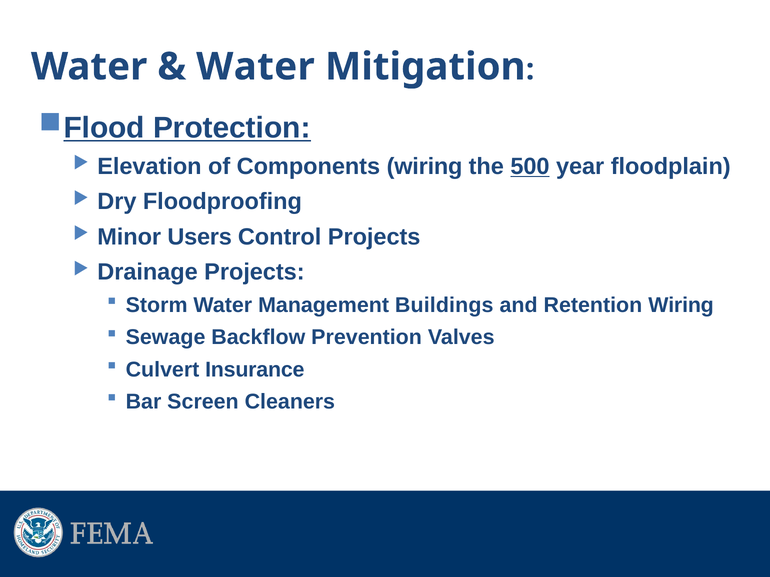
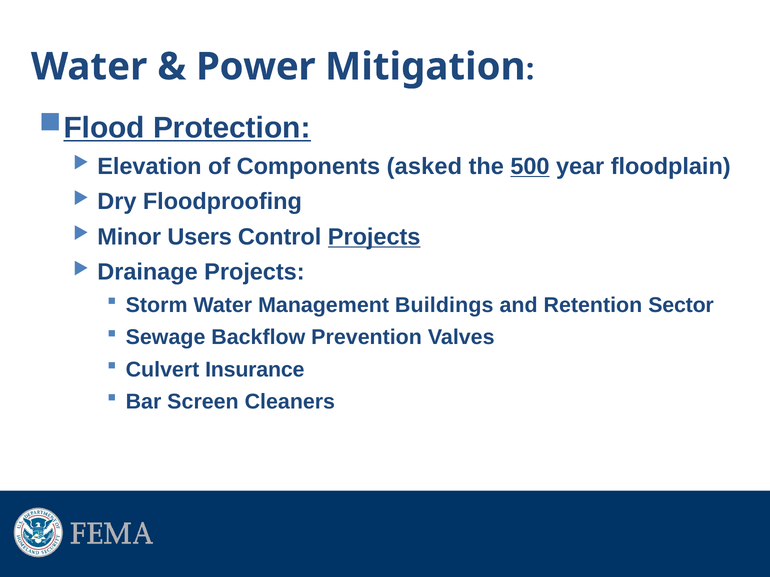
Water at (255, 67): Water -> Power
Components wiring: wiring -> asked
Projects at (374, 237) underline: none -> present
Retention Wiring: Wiring -> Sector
